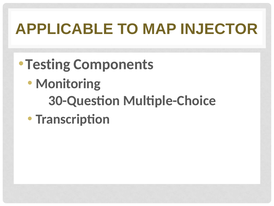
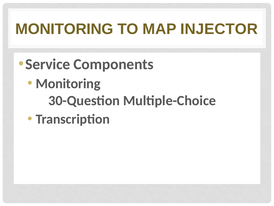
APPLICABLE at (64, 29): APPLICABLE -> MONITORING
Testing: Testing -> Service
